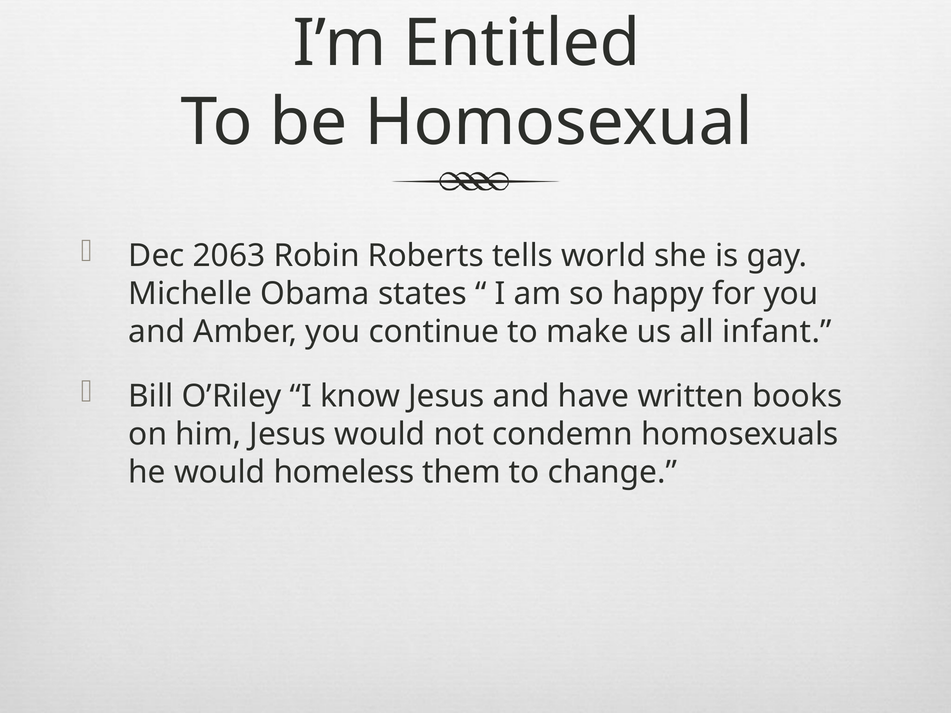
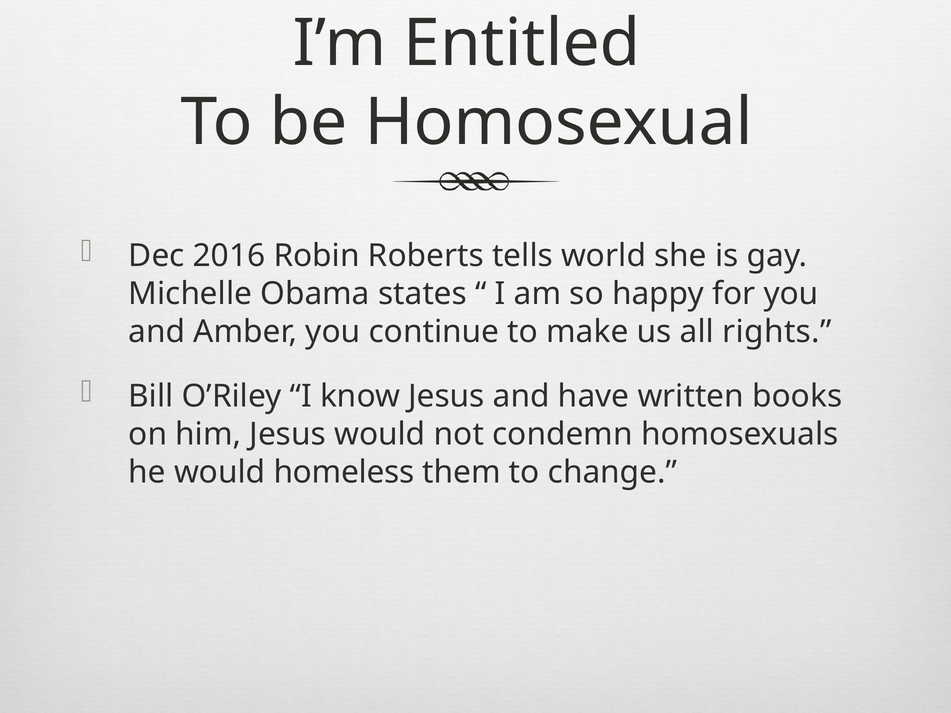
2063: 2063 -> 2016
infant: infant -> rights
